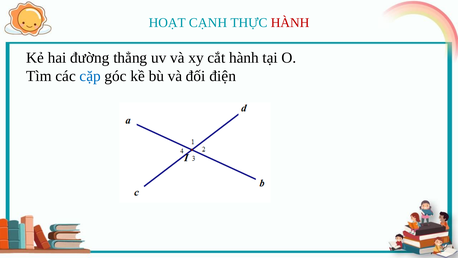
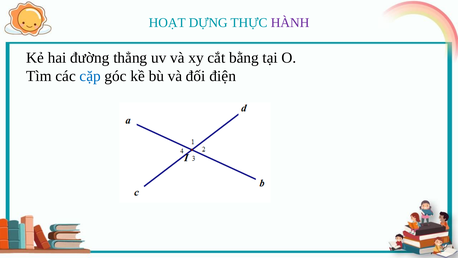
CẠNH: CẠNH -> DỰNG
HÀNH at (290, 23) colour: red -> purple
cắt hành: hành -> bằng
